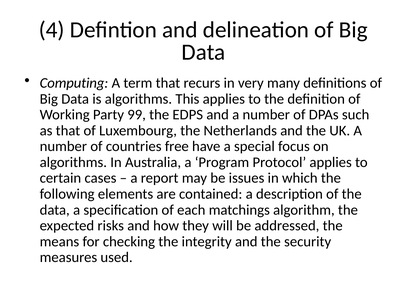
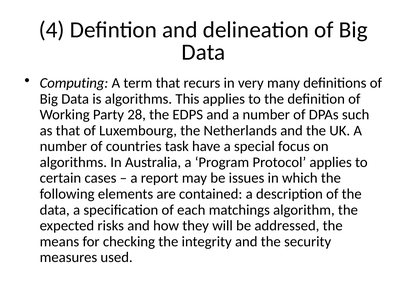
99: 99 -> 28
free: free -> task
